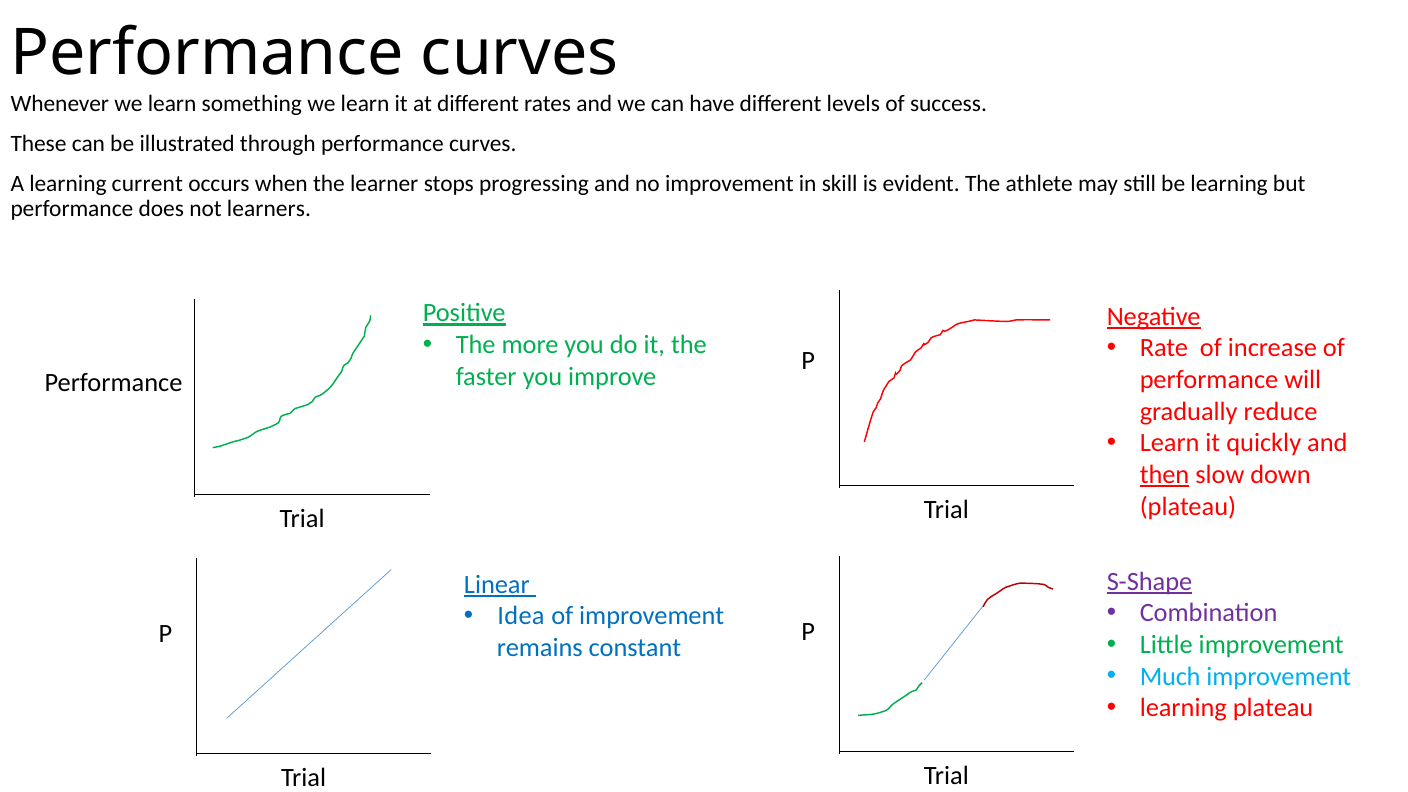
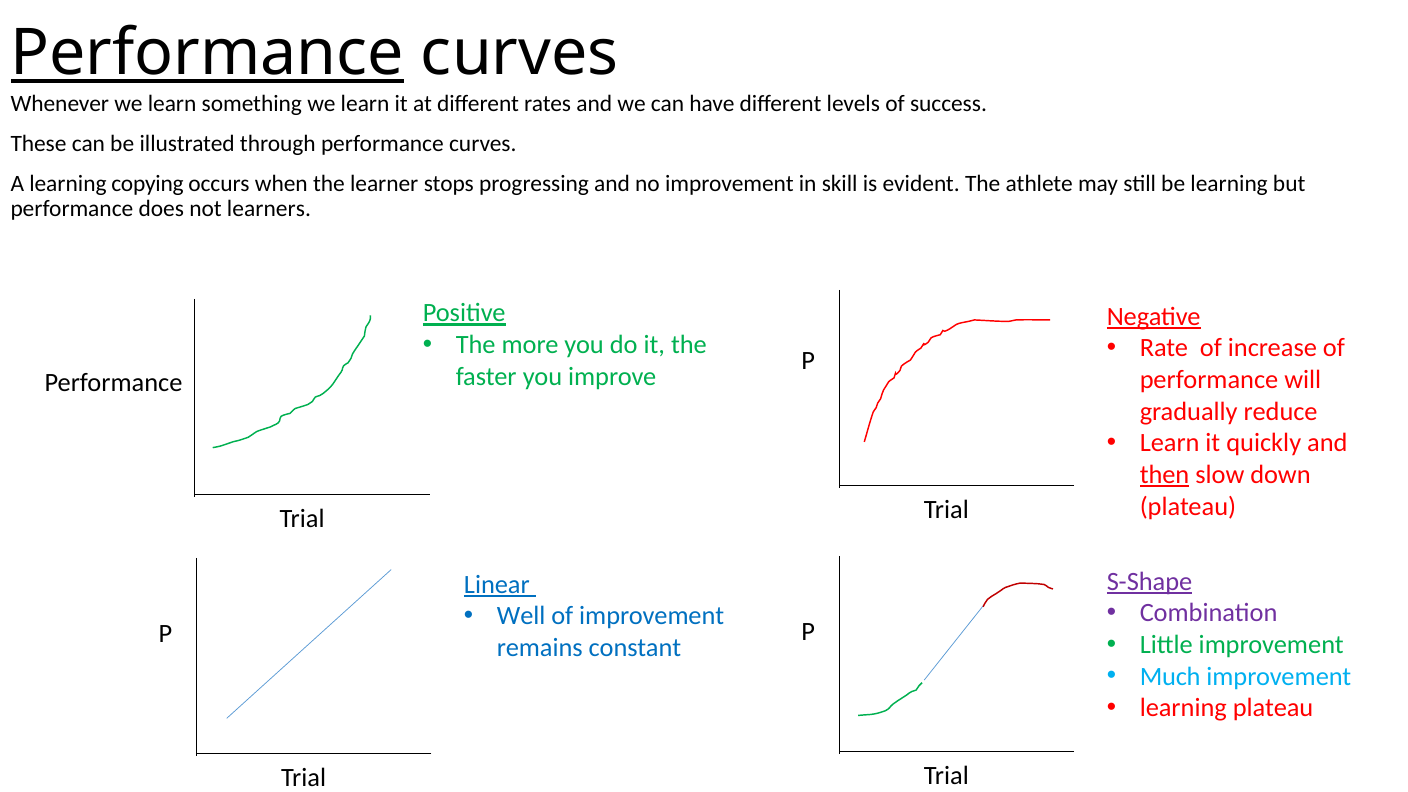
Performance at (207, 53) underline: none -> present
current: current -> copying
Idea: Idea -> Well
